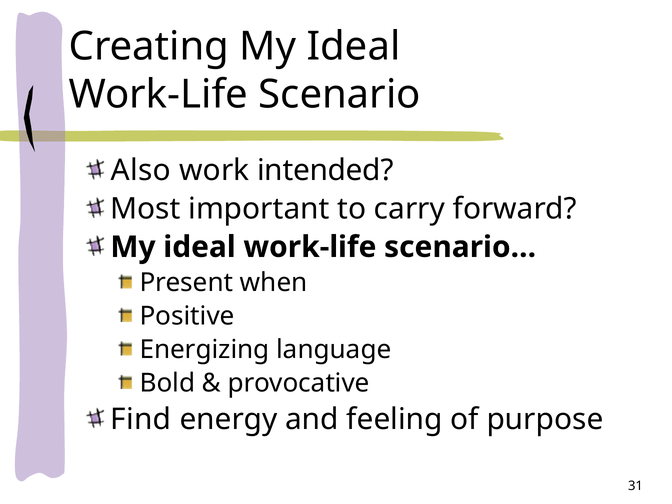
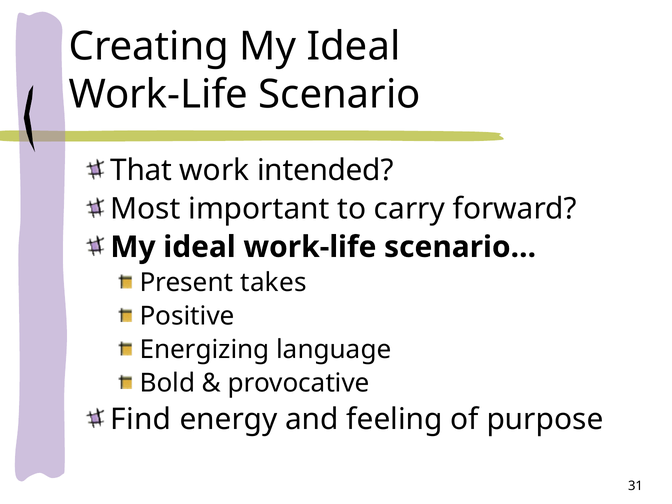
Also: Also -> That
when: when -> takes
